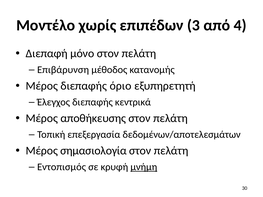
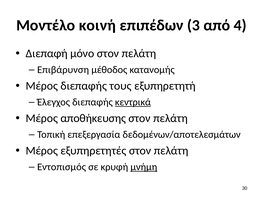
χωρίς: χωρίς -> κοινή
όριο: όριο -> τους
κεντρικά underline: none -> present
σημασιολογία: σημασιολογία -> εξυπηρετητές
